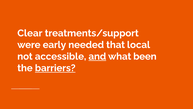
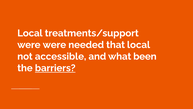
Clear at (30, 33): Clear -> Local
were early: early -> were
and underline: present -> none
